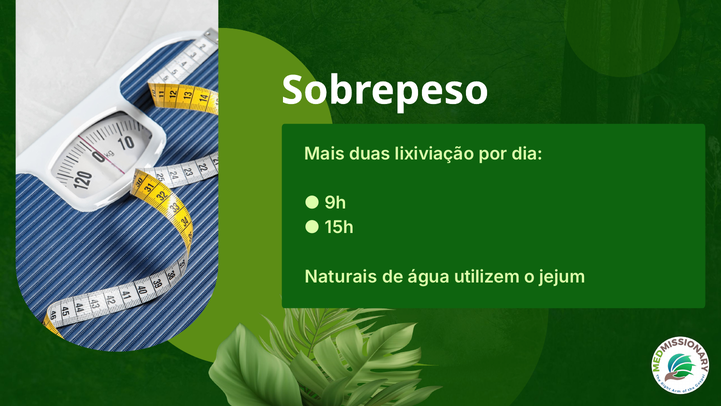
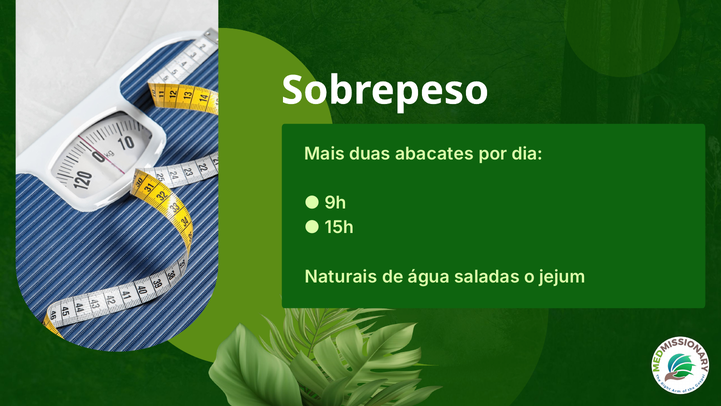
lixiviação: lixiviação -> abacates
utilizem: utilizem -> saladas
